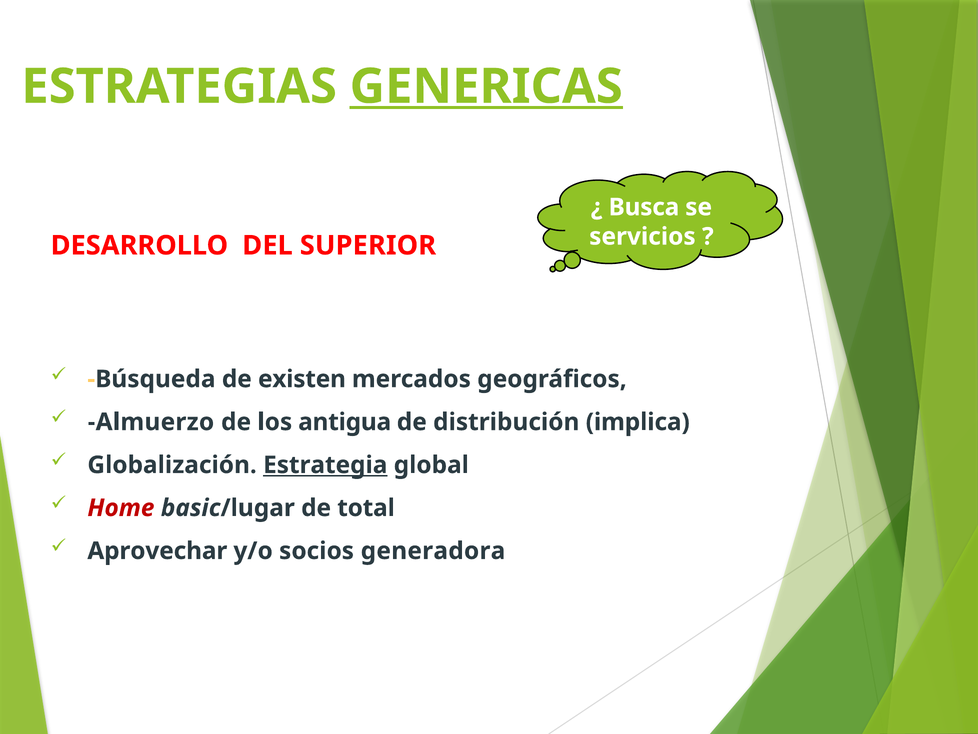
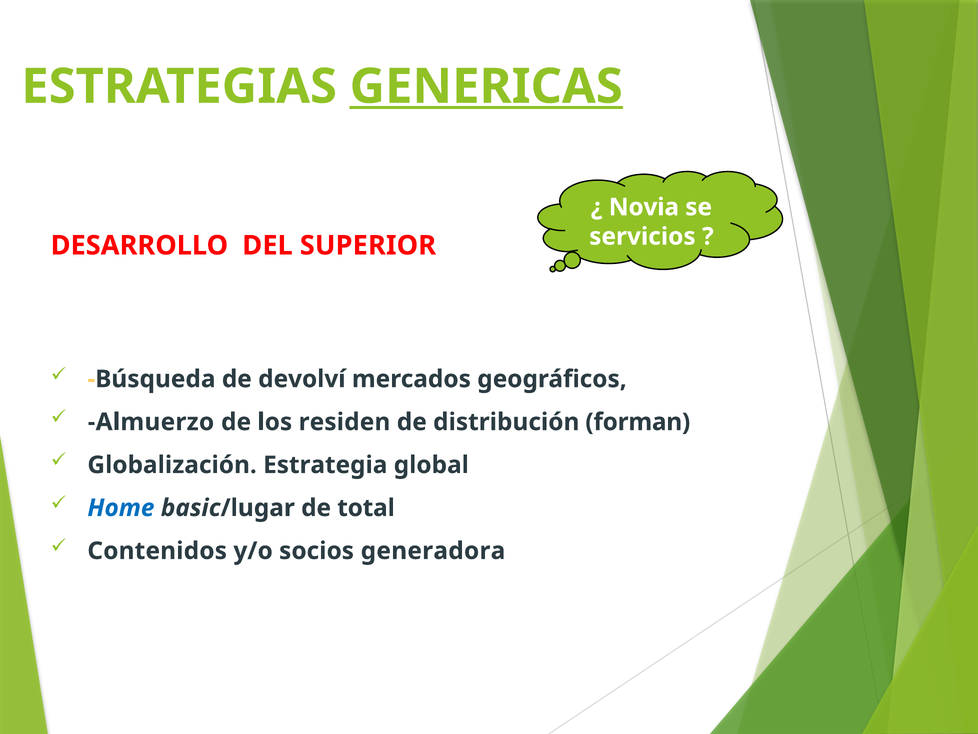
Busca: Busca -> Novia
existen: existen -> devolví
antigua: antigua -> residen
implica: implica -> forman
Estrategia underline: present -> none
Home colour: red -> blue
Aprovechar: Aprovechar -> Contenidos
